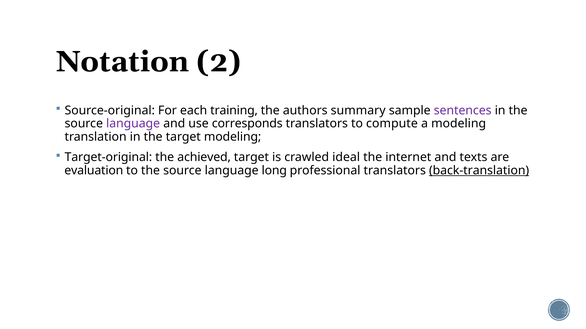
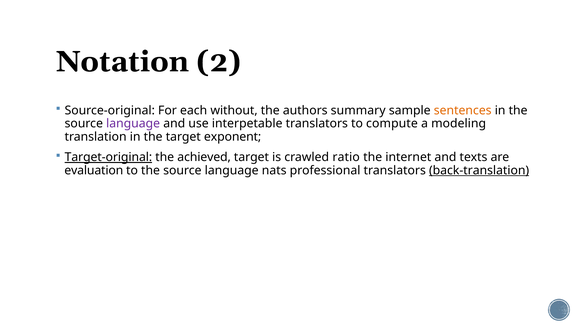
training: training -> without
sentences colour: purple -> orange
corresponds: corresponds -> interpetable
target modeling: modeling -> exponent
Target-original underline: none -> present
ideal: ideal -> ratio
long: long -> nats
